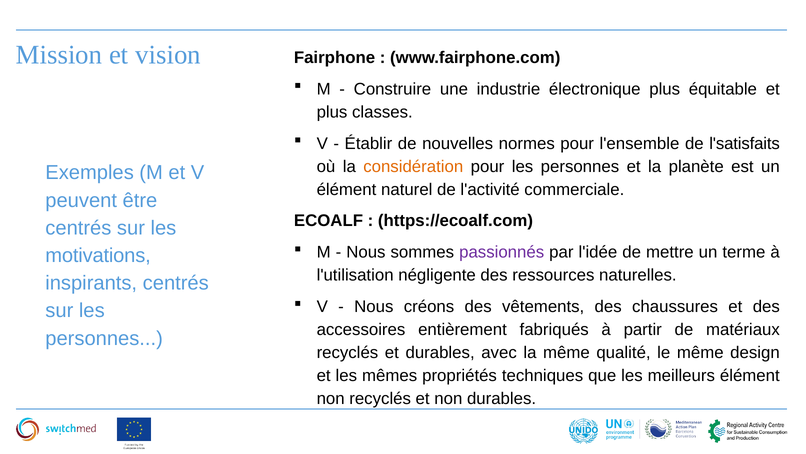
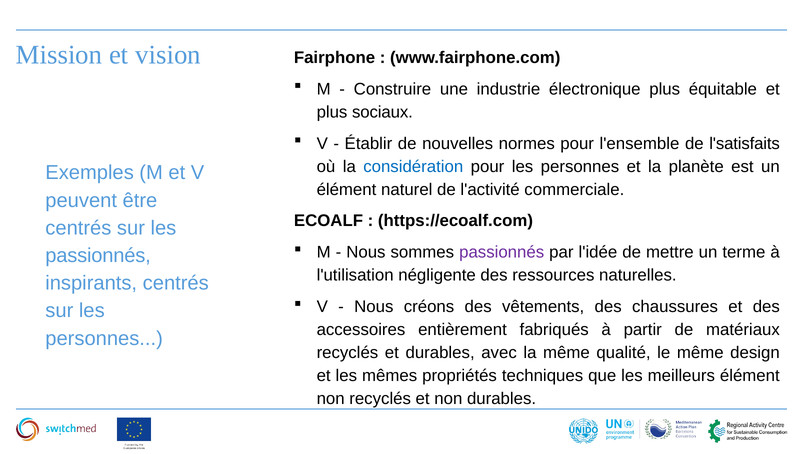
classes: classes -> sociaux
considération colour: orange -> blue
motivations at (98, 255): motivations -> passionnés
